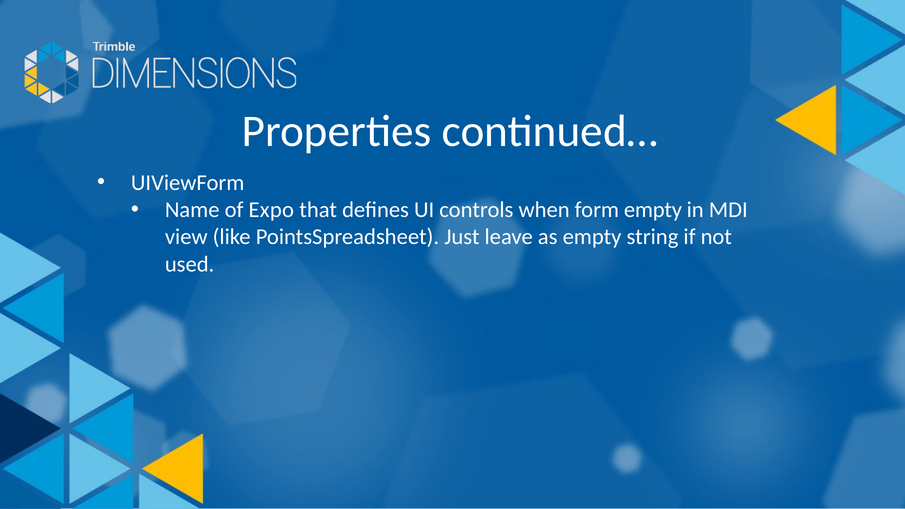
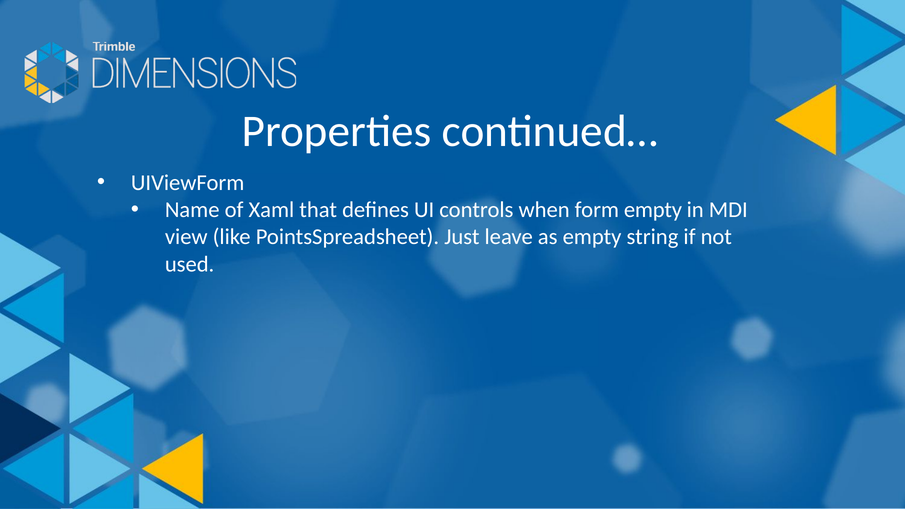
Expo: Expo -> Xaml
